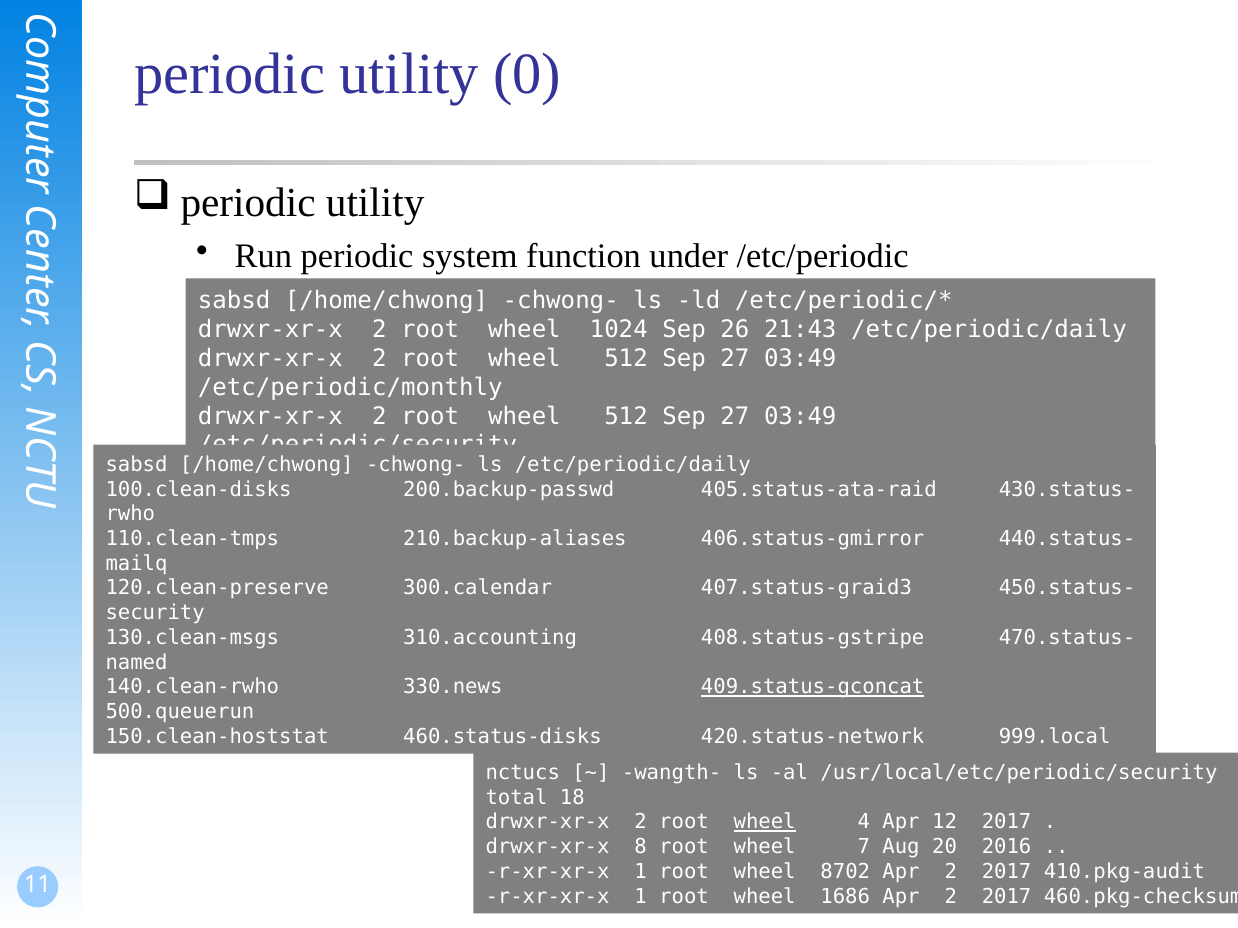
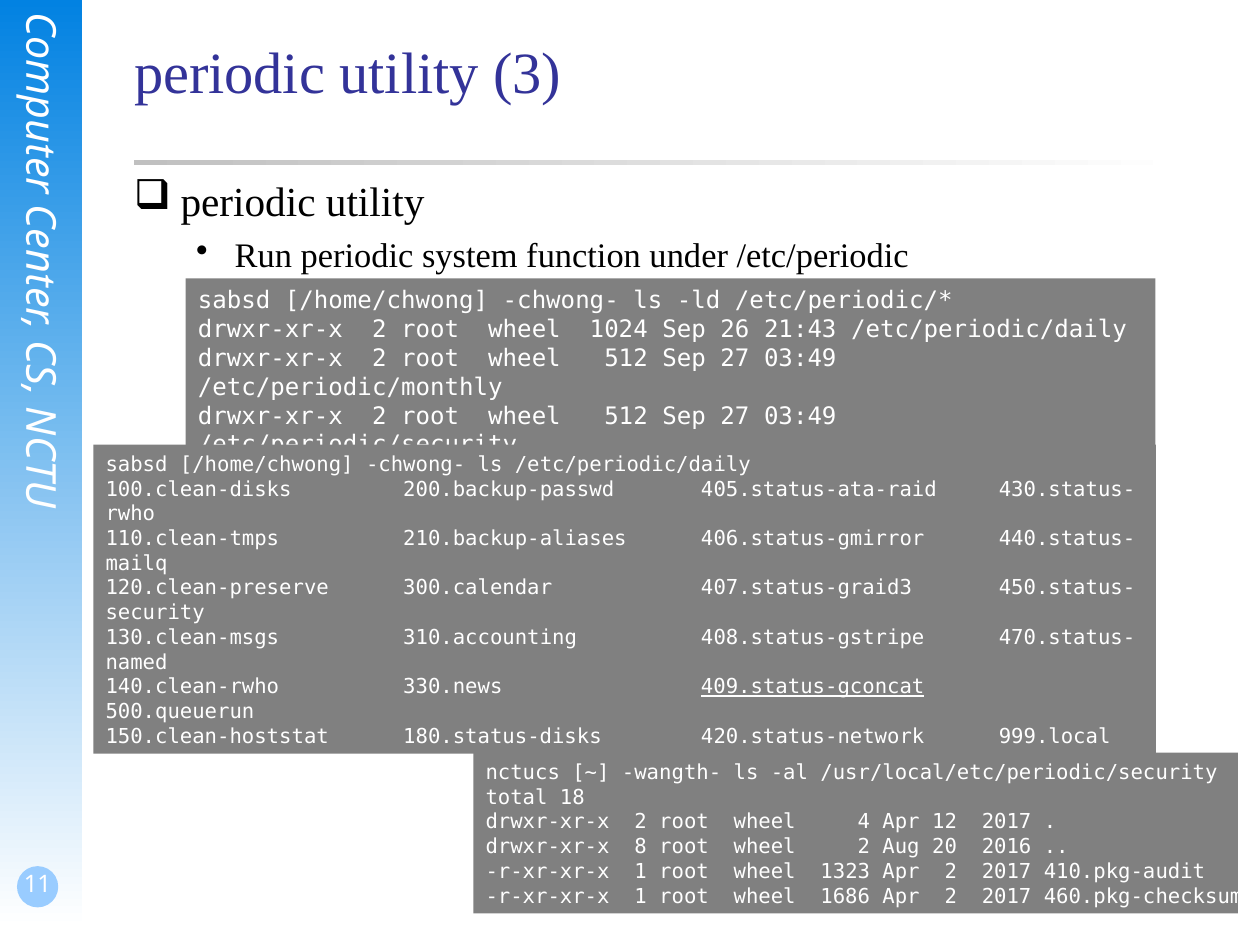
0: 0 -> 3
460.status-disks: 460.status-disks -> 180.status-disks
wheel at (765, 823) underline: present -> none
wheel 7: 7 -> 2
8702: 8702 -> 1323
